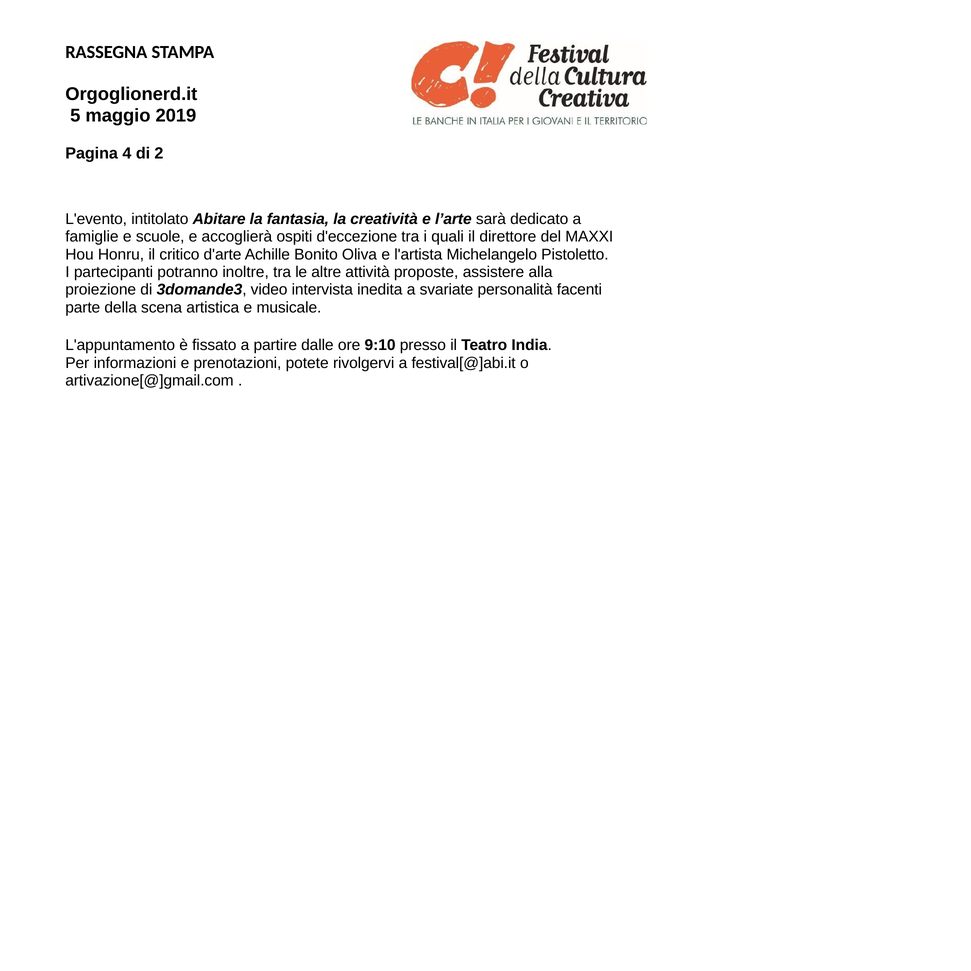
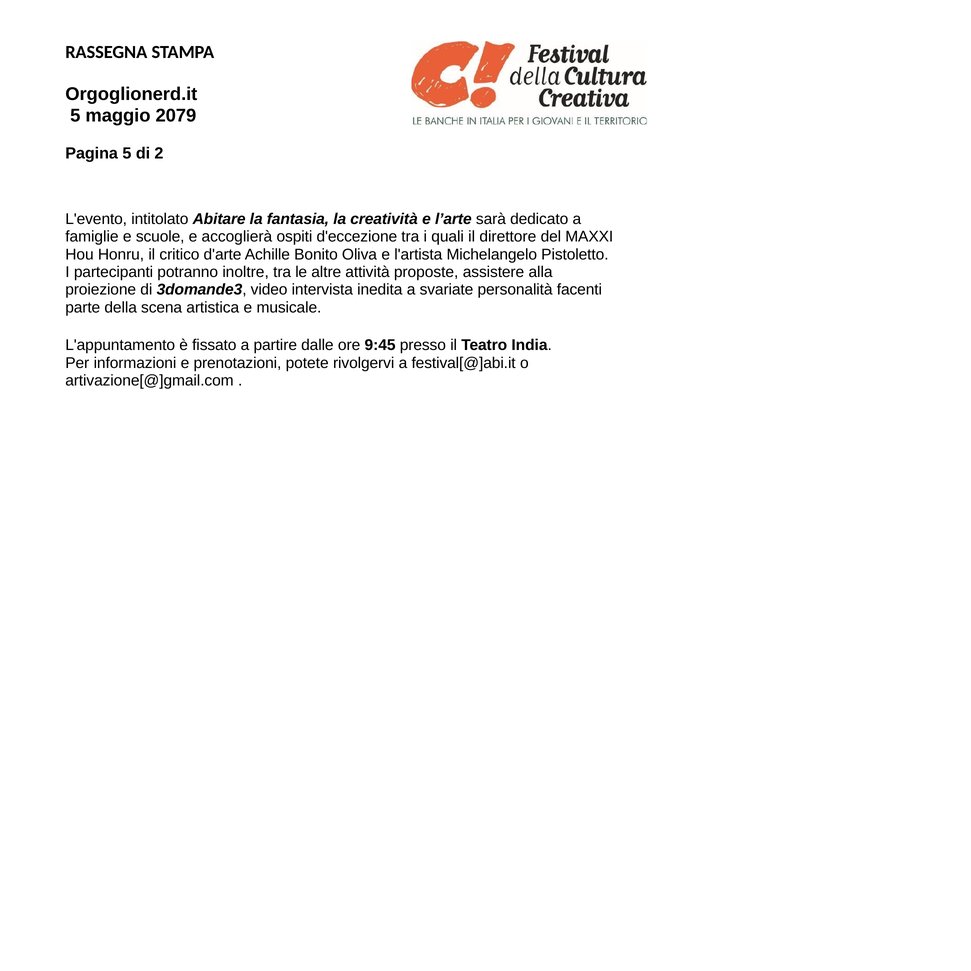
2019: 2019 -> 2079
Pagina 4: 4 -> 5
9:10: 9:10 -> 9:45
